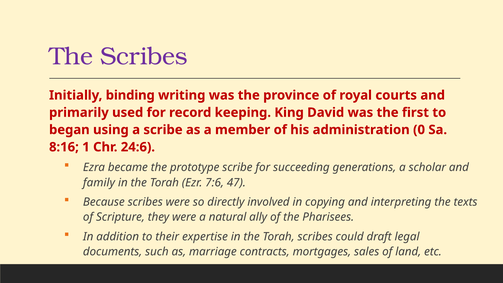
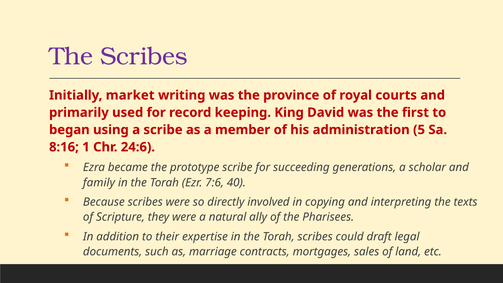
binding: binding -> market
0: 0 -> 5
47: 47 -> 40
